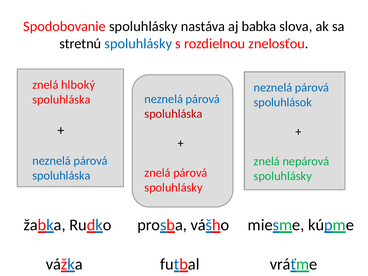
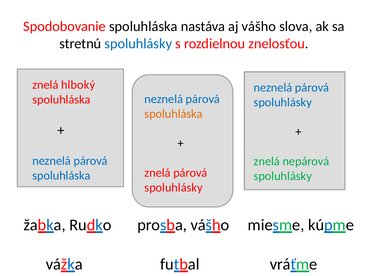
Spodobovanie spoluhlásky: spoluhlásky -> spoluhláska
aj babka: babka -> vášho
spoluhlások at (283, 102): spoluhlások -> spoluhlásky
spoluhláska at (174, 114) colour: red -> orange
